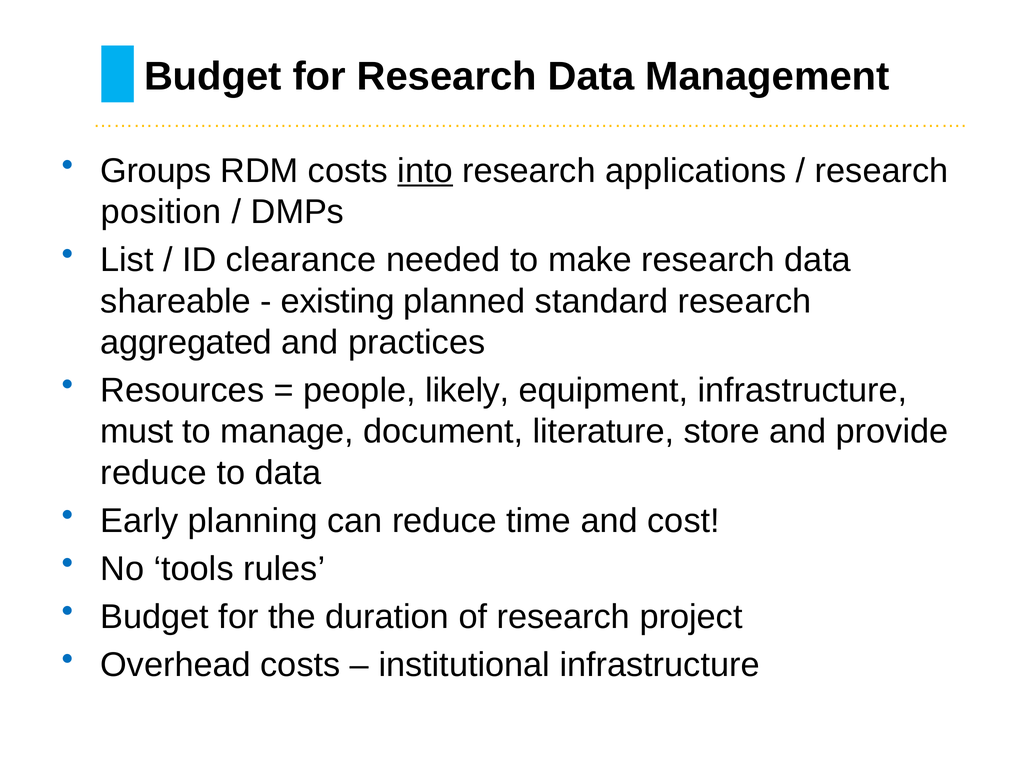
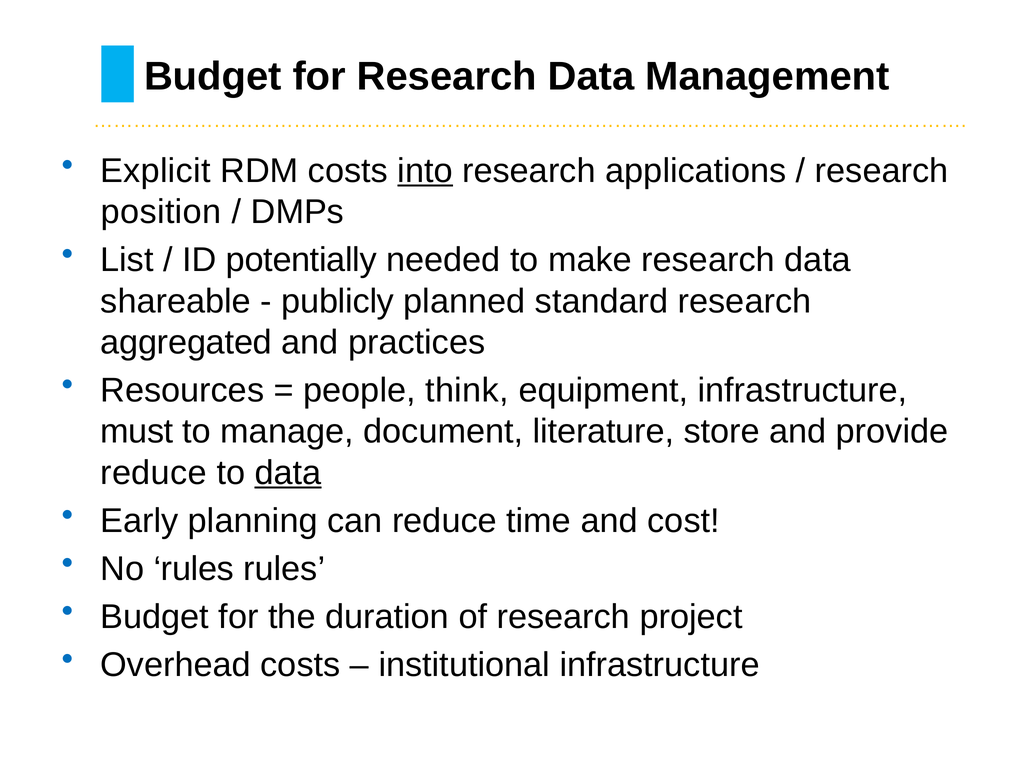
Groups: Groups -> Explicit
clearance: clearance -> potentially
existing: existing -> publicly
likely: likely -> think
data at (288, 473) underline: none -> present
No tools: tools -> rules
